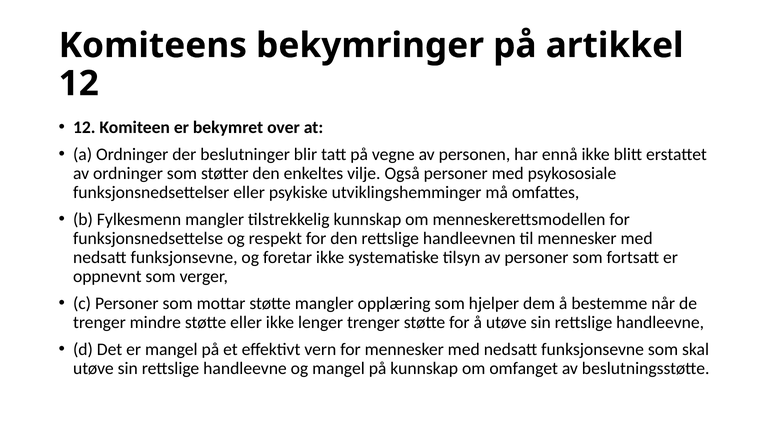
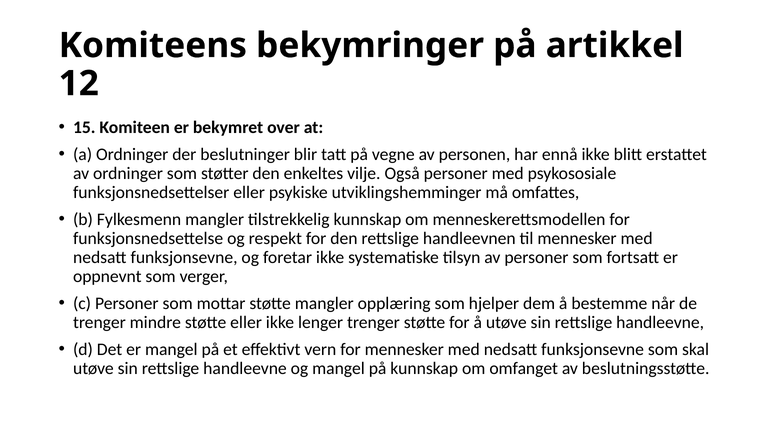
12 at (84, 127): 12 -> 15
